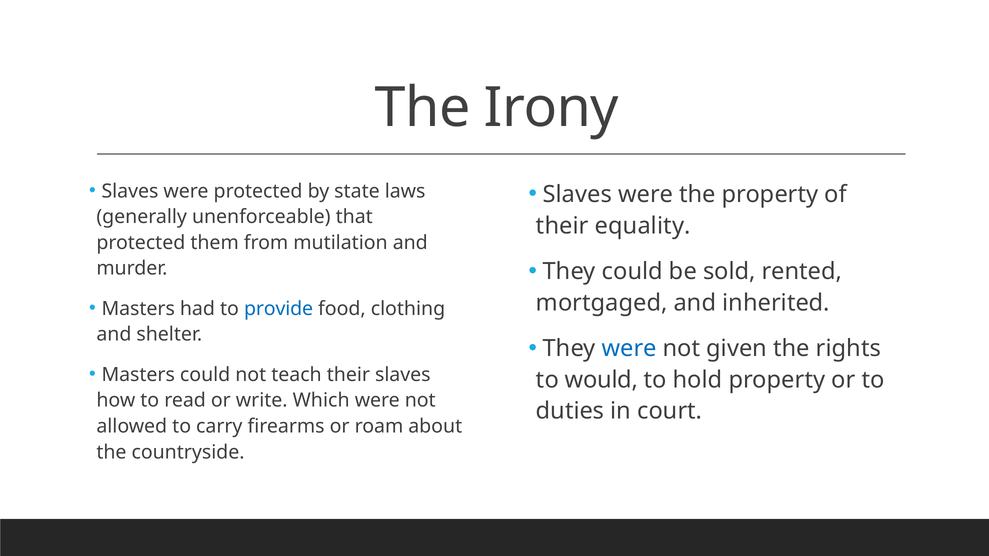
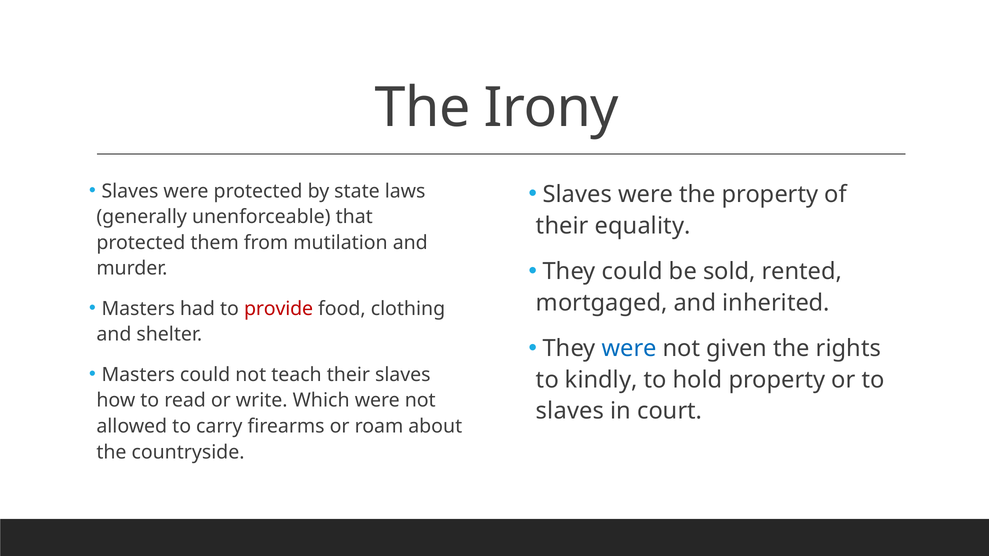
provide colour: blue -> red
would: would -> kindly
duties at (570, 411): duties -> slaves
